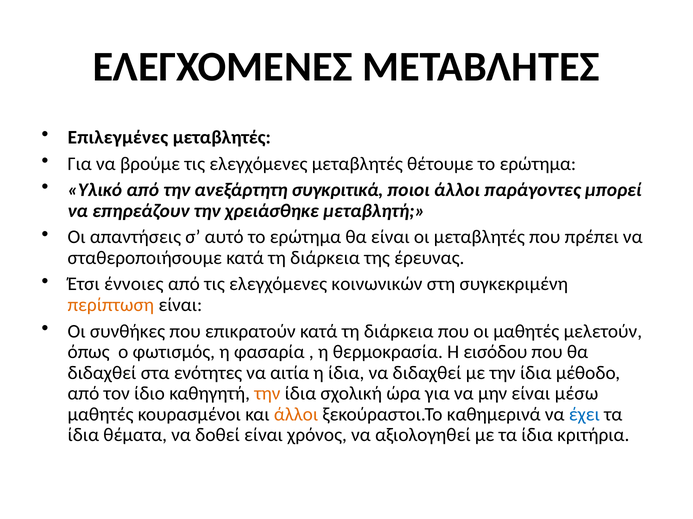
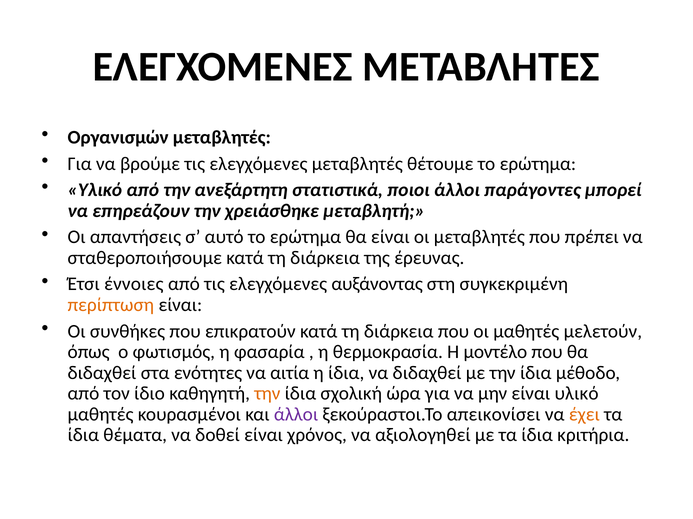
Επιλεγμένες: Επιλεγμένες -> Οργανισμών
συγκριτικά: συγκριτικά -> στατιστικά
κοινωνικών: κοινωνικών -> αυξάνοντας
εισόδου: εισόδου -> μοντέλο
είναι μέσω: μέσω -> υλικό
άλλοι at (296, 415) colour: orange -> purple
καθημερινά: καθημερινά -> απεικονίσει
έχει colour: blue -> orange
